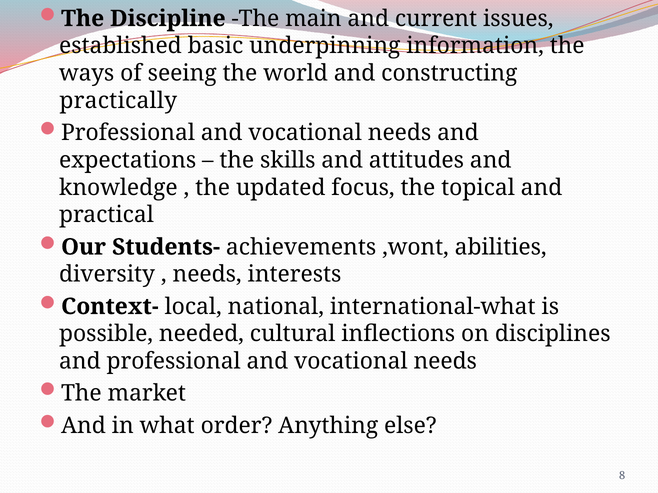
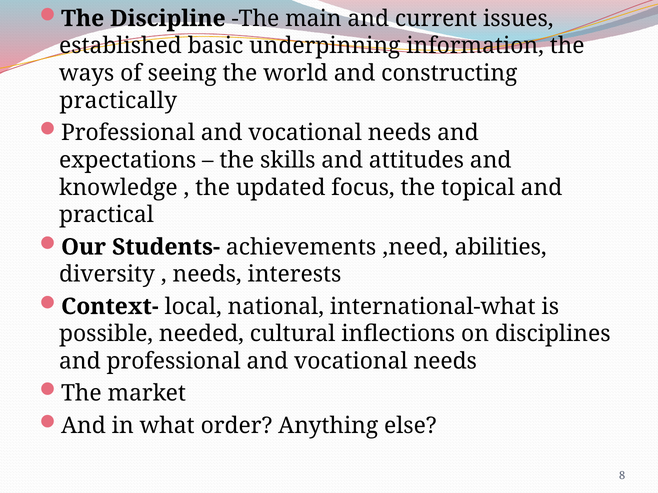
,wont: ,wont -> ,need
